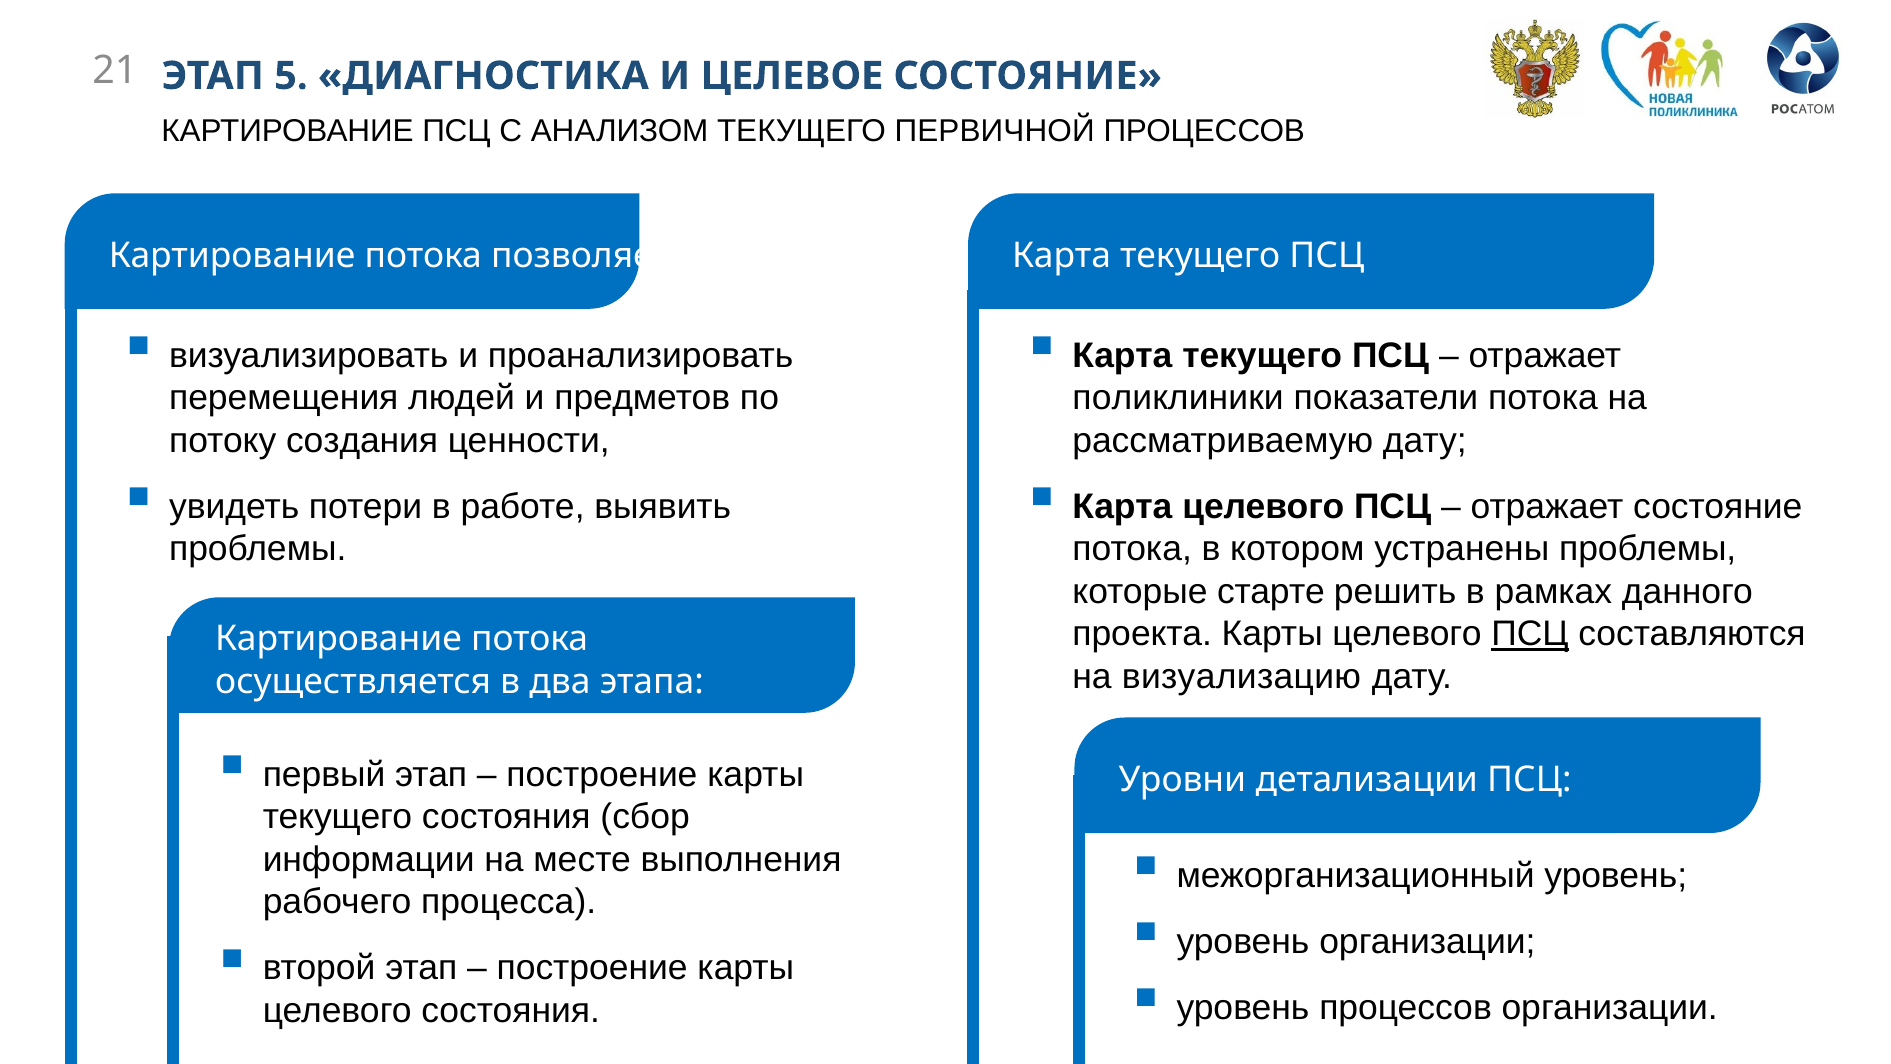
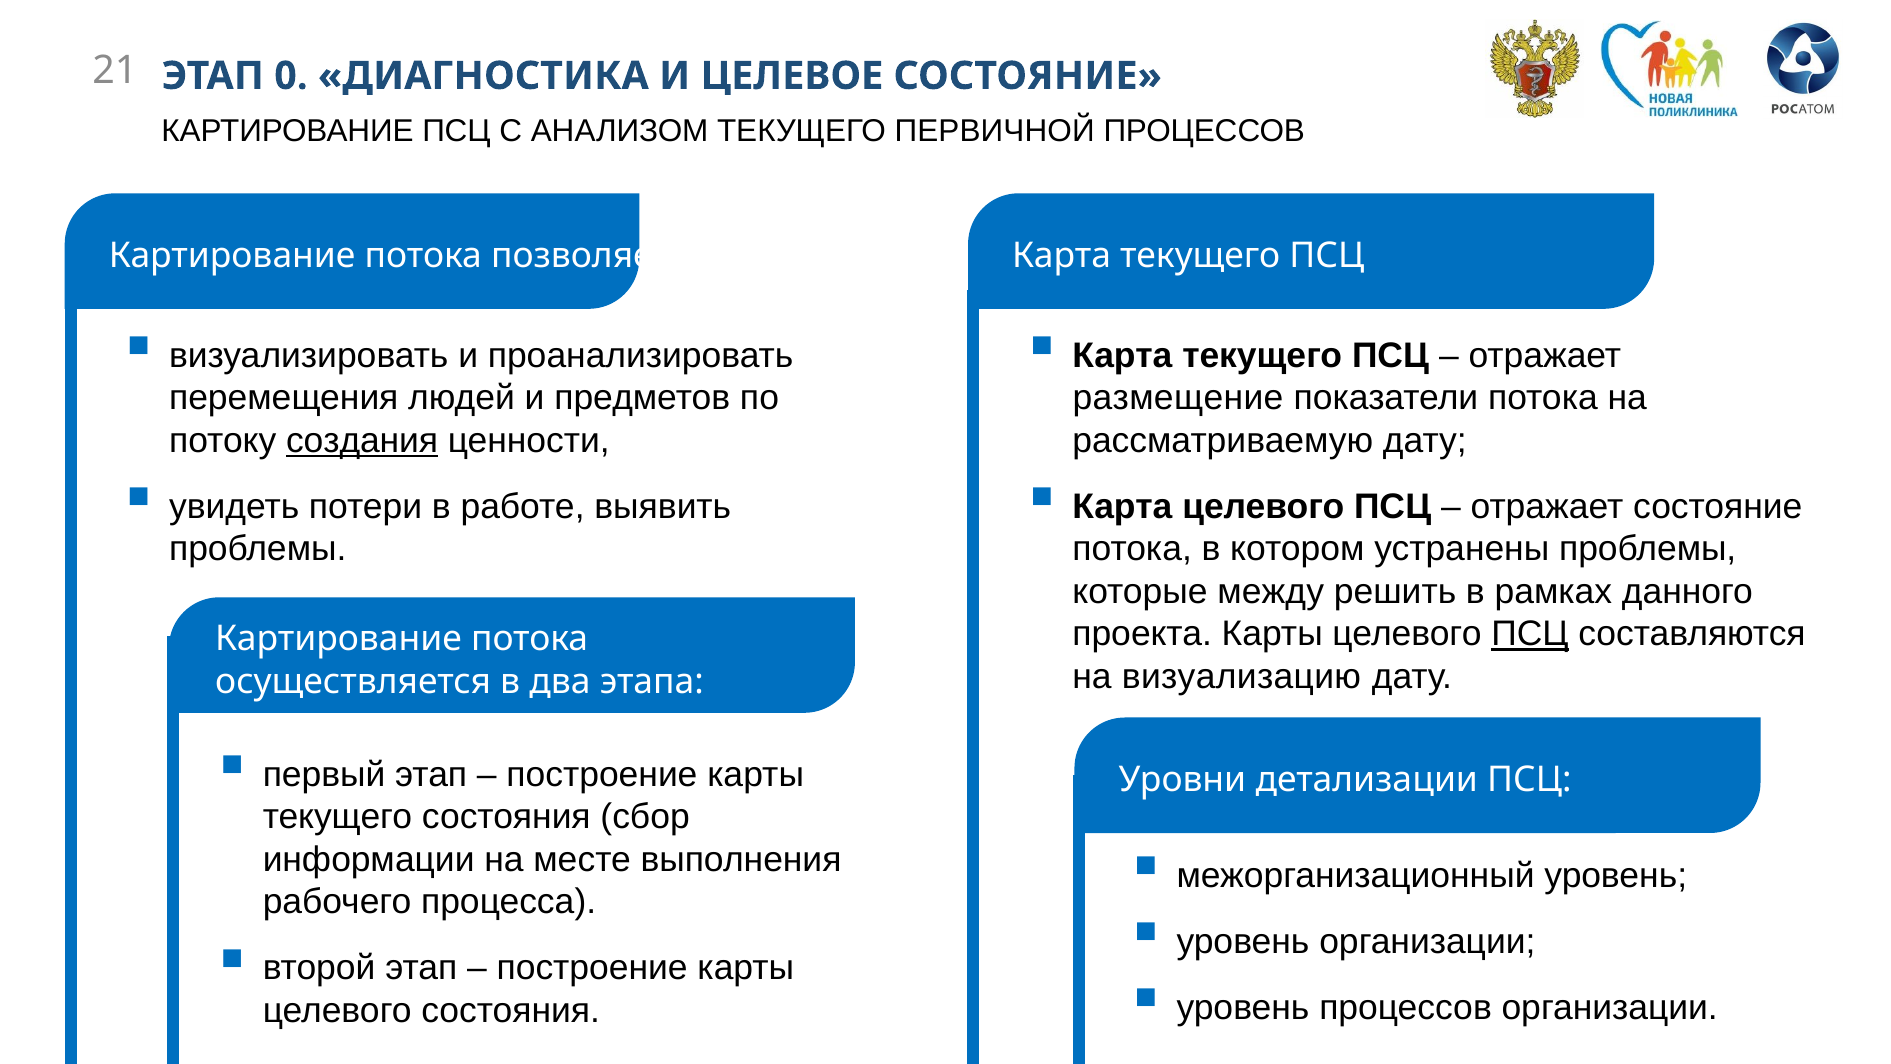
5: 5 -> 0
поликлиники: поликлиники -> размещение
создания underline: none -> present
старте: старте -> между
